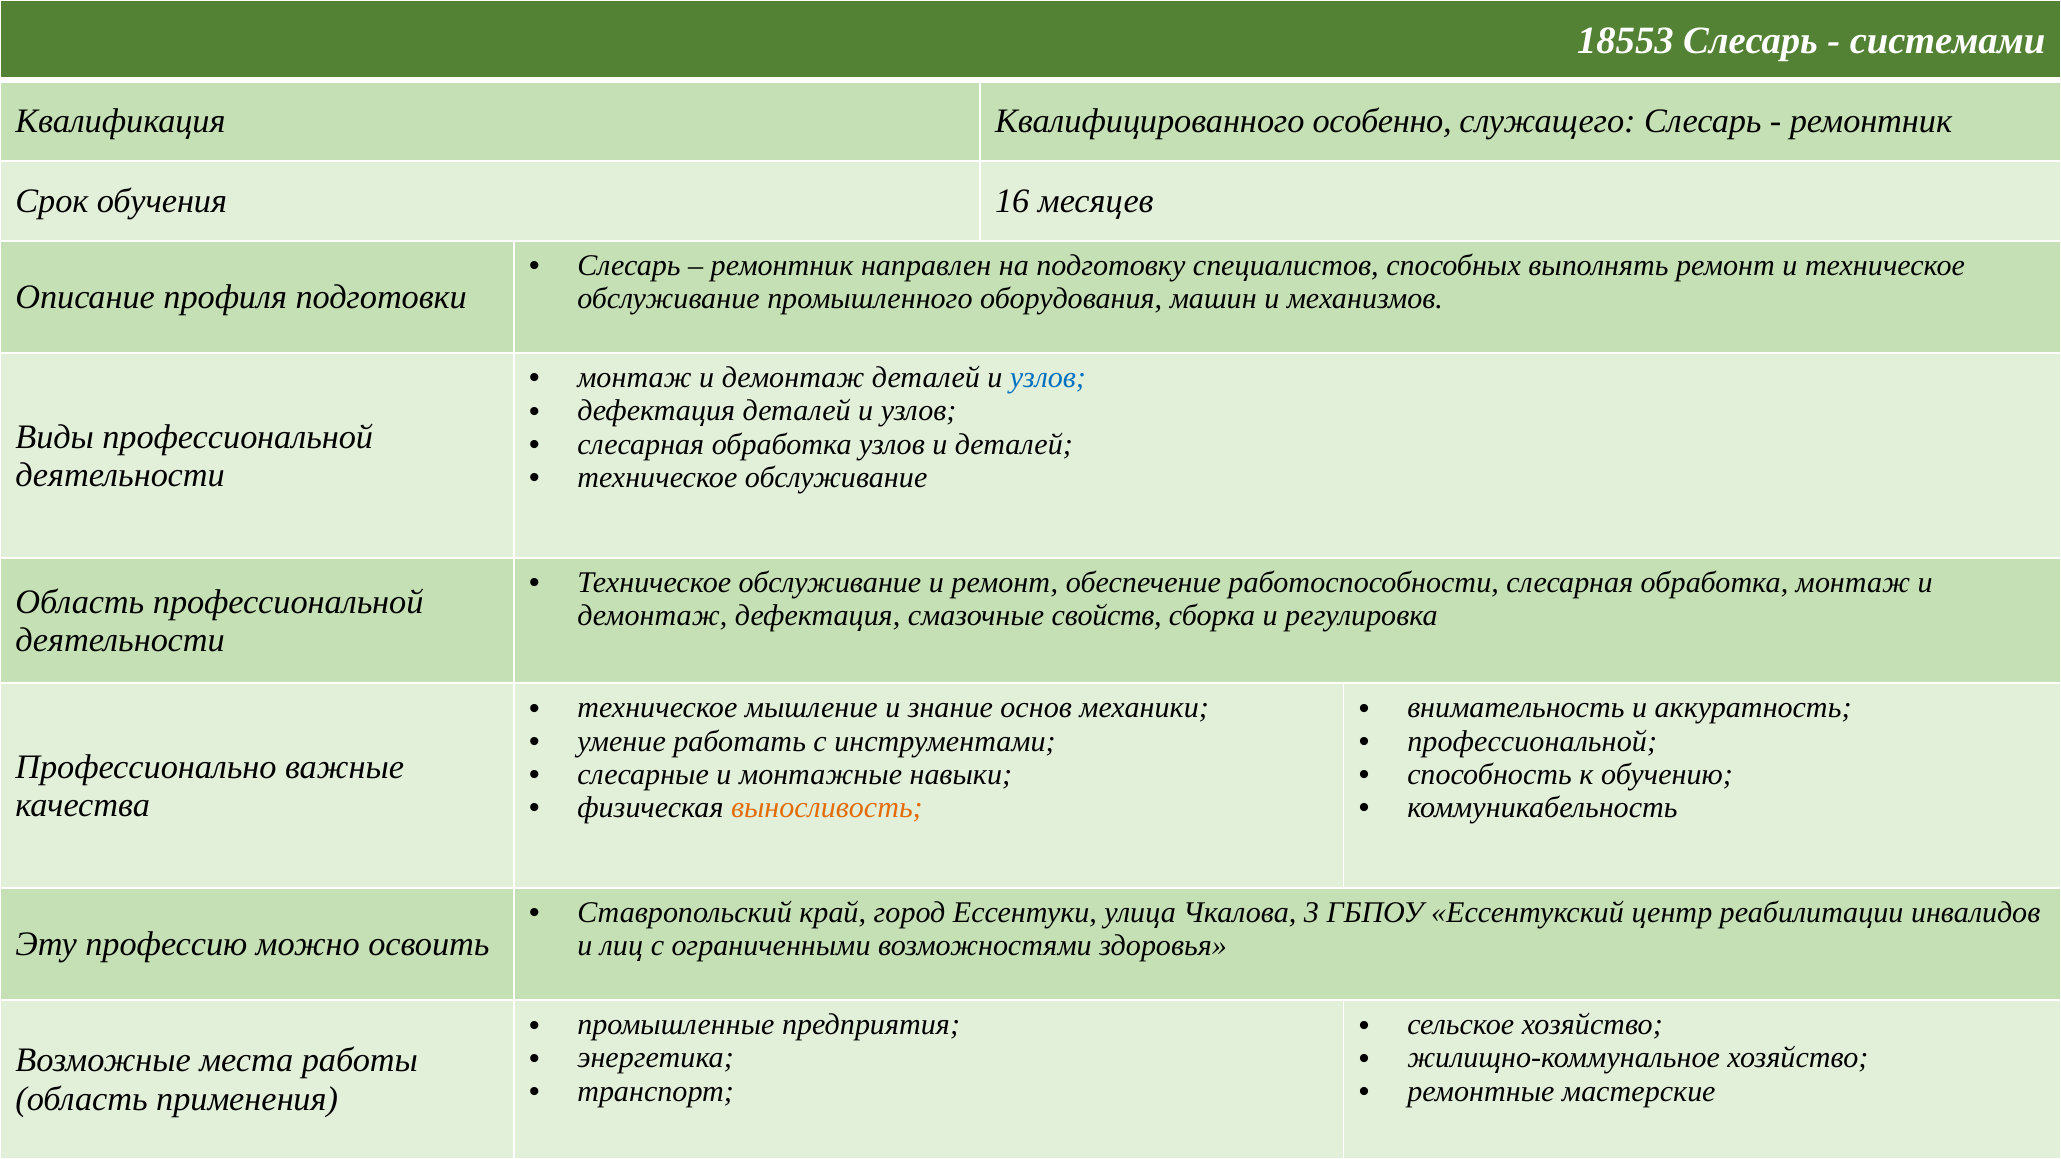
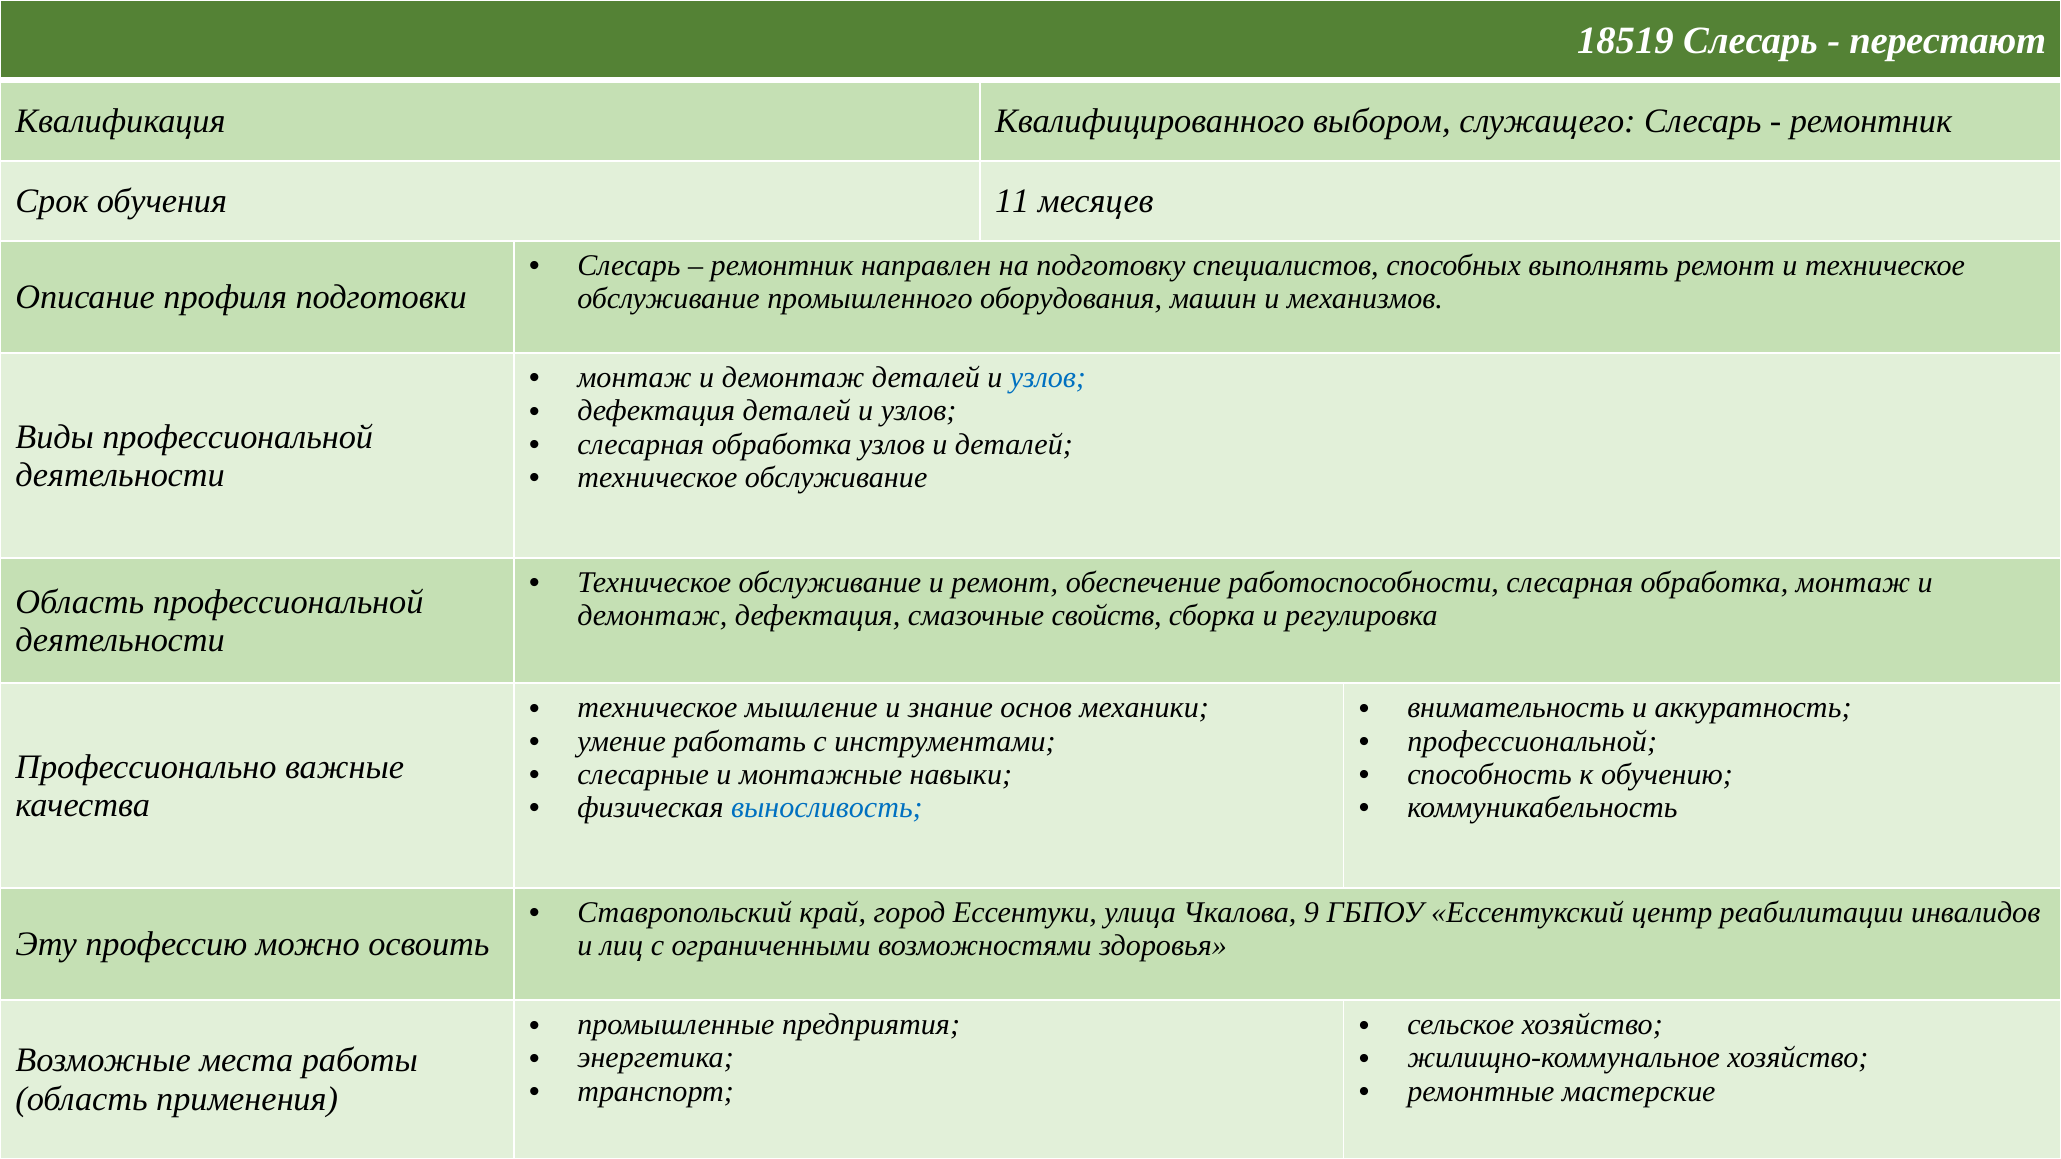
18553: 18553 -> 18519
системами: системами -> перестают
особенно: особенно -> выбором
16: 16 -> 11
выносливость colour: orange -> blue
3: 3 -> 9
